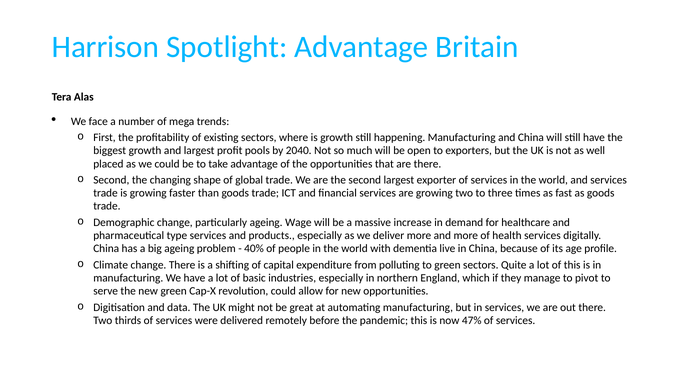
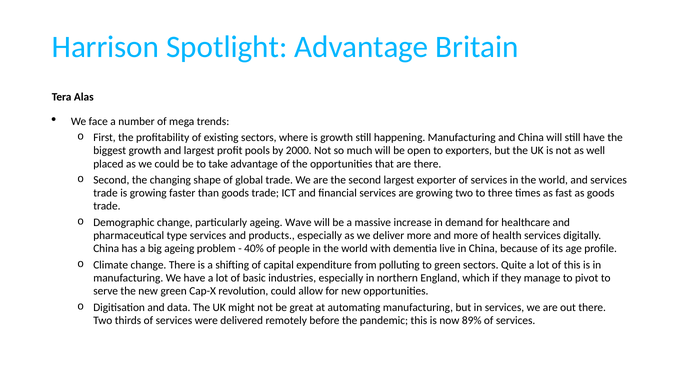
2040: 2040 -> 2000
Wage: Wage -> Wave
47%: 47% -> 89%
